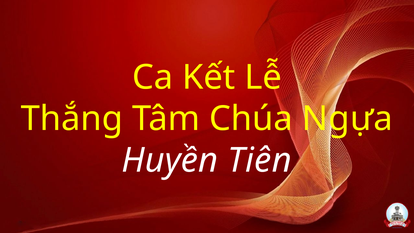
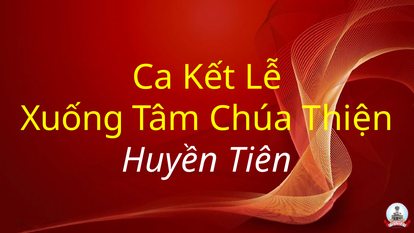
Thắng: Thắng -> Xuống
Ngựa: Ngựa -> Thiện
